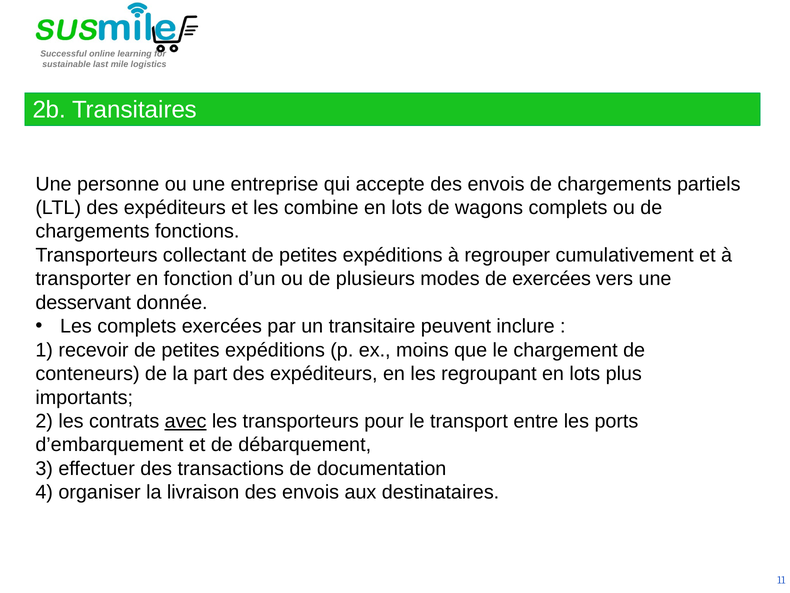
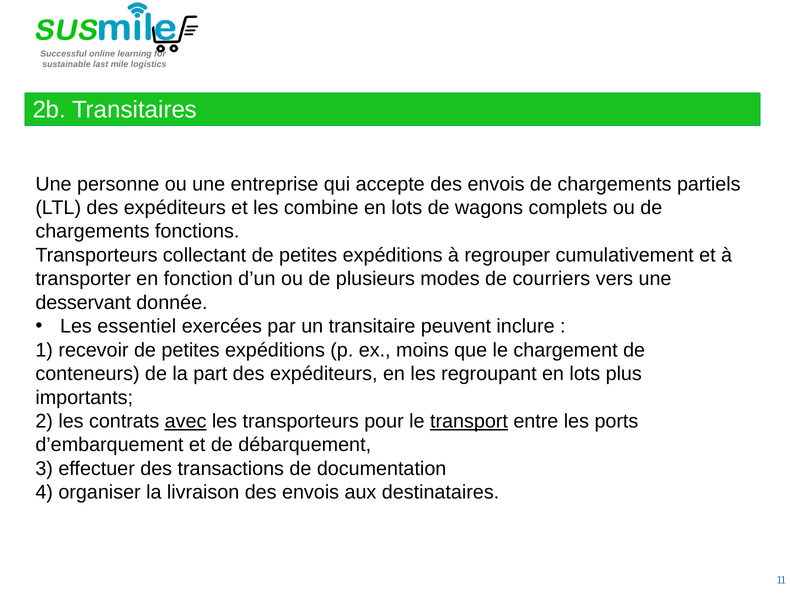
de exercées: exercées -> courriers
Les complets: complets -> essentiel
transport underline: none -> present
